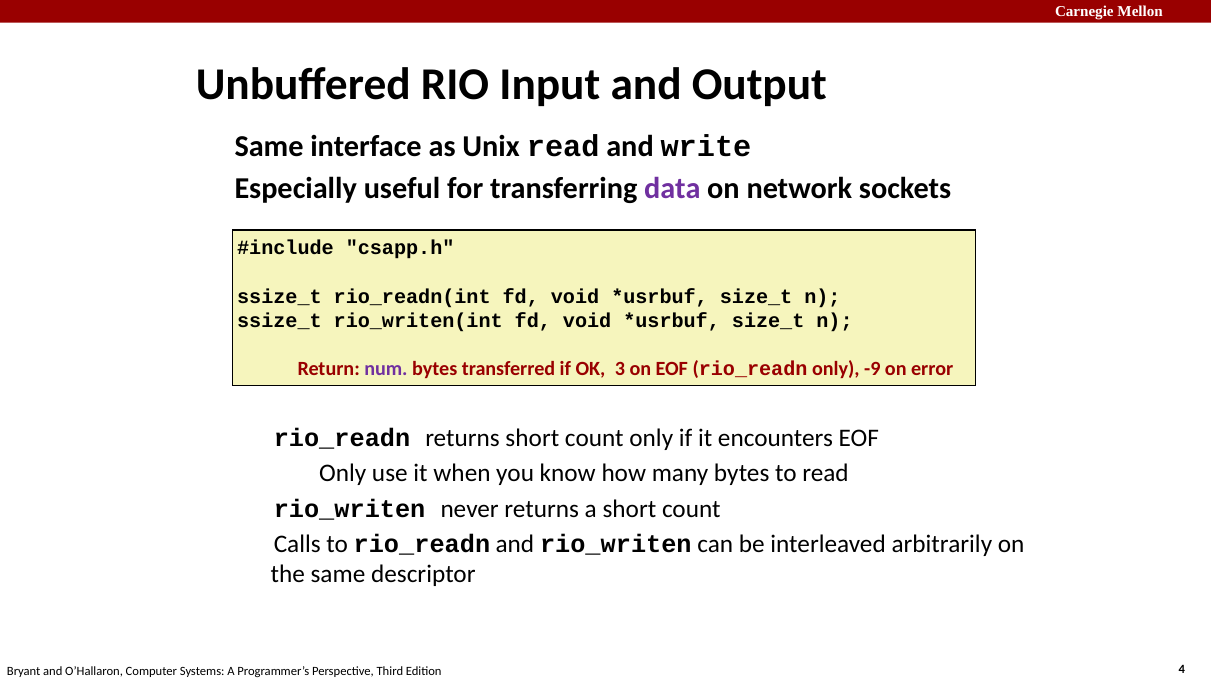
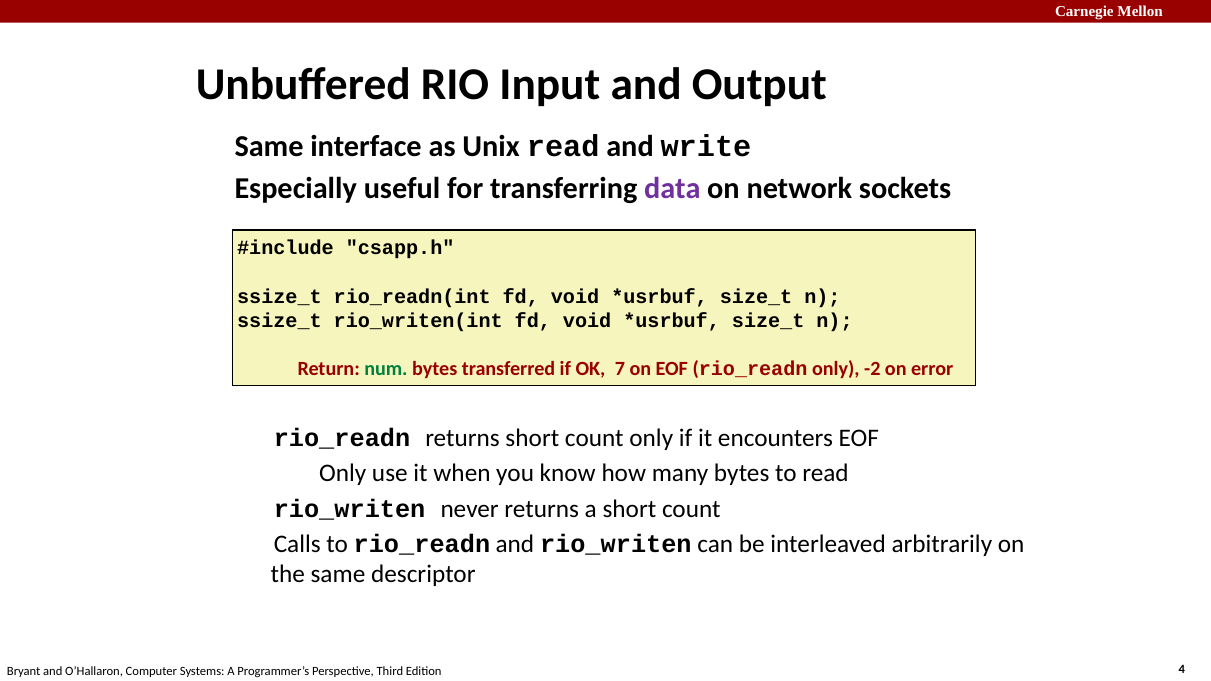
num colour: purple -> green
3: 3 -> 7
-9: -9 -> -2
